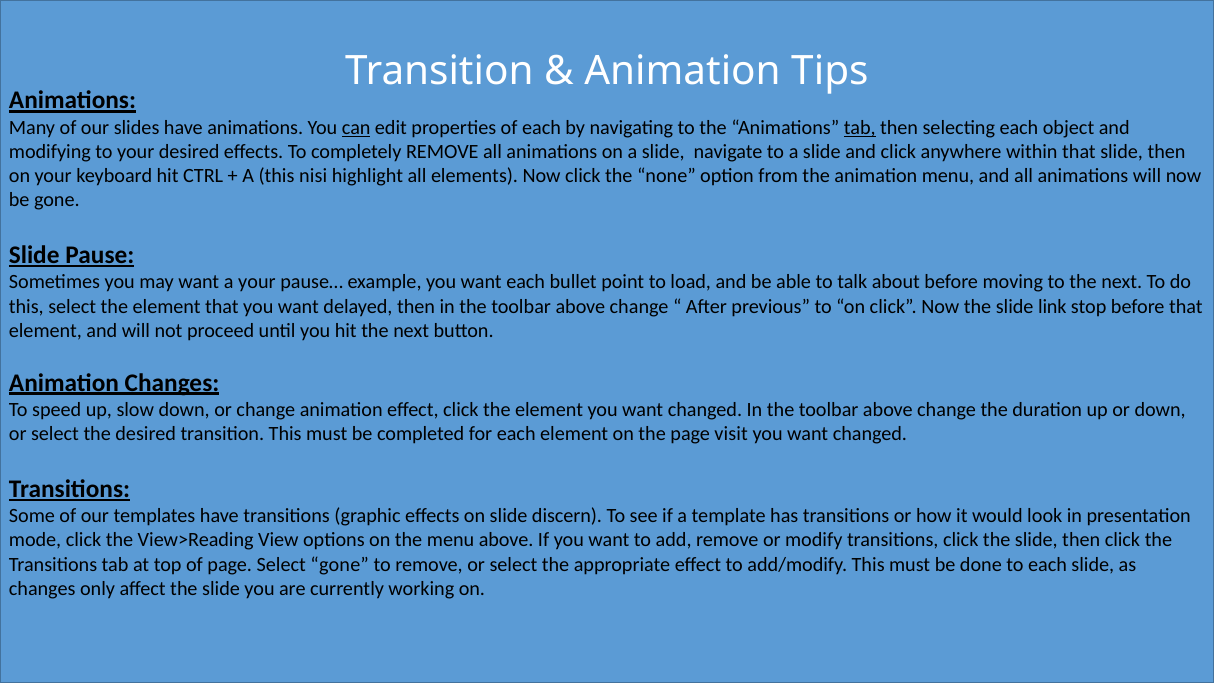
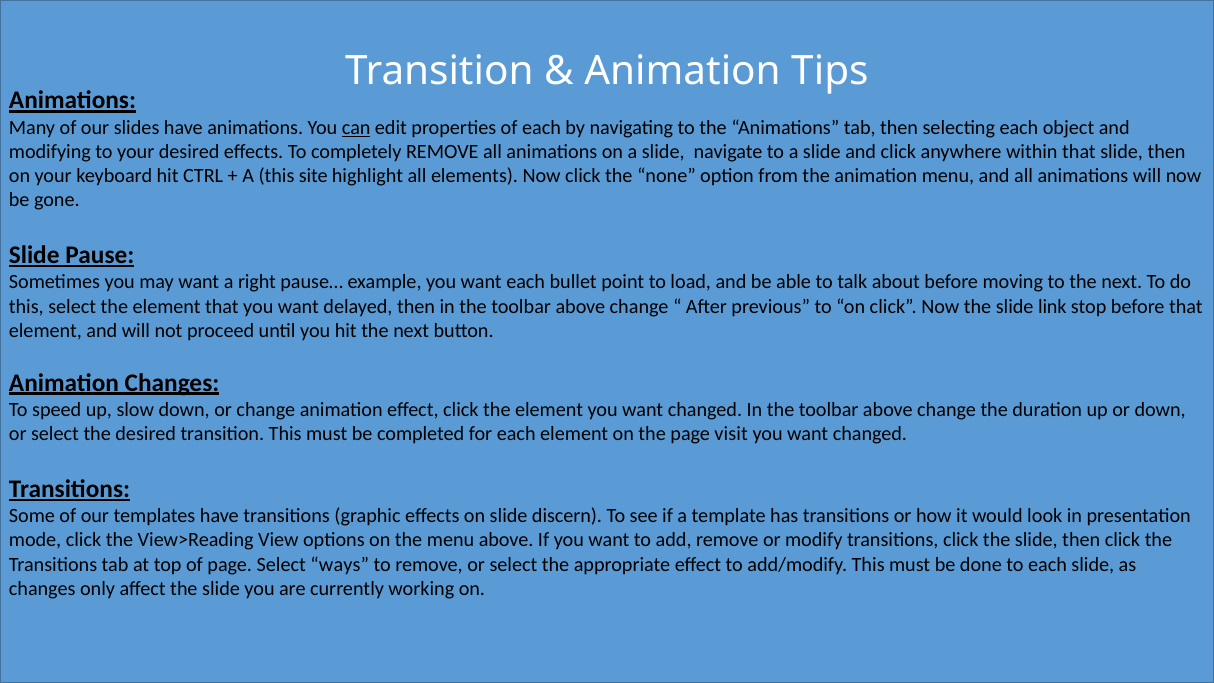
tab at (860, 127) underline: present -> none
nisi: nisi -> site
a your: your -> right
Select gone: gone -> ways
